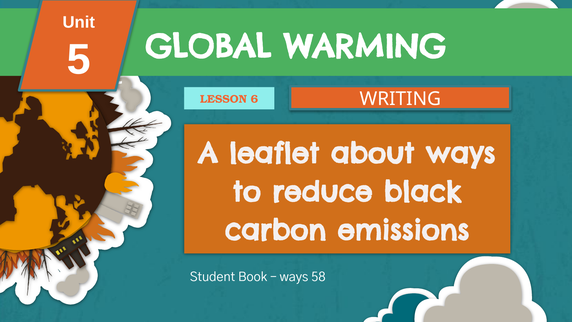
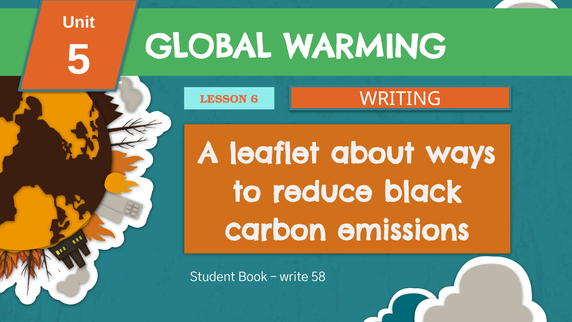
ways at (294, 277): ways -> write
